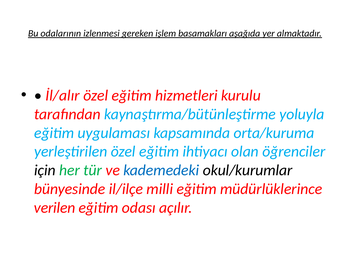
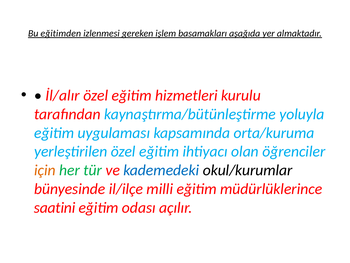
odalarının: odalarının -> eğitimden
için colour: black -> orange
verilen: verilen -> saatini
